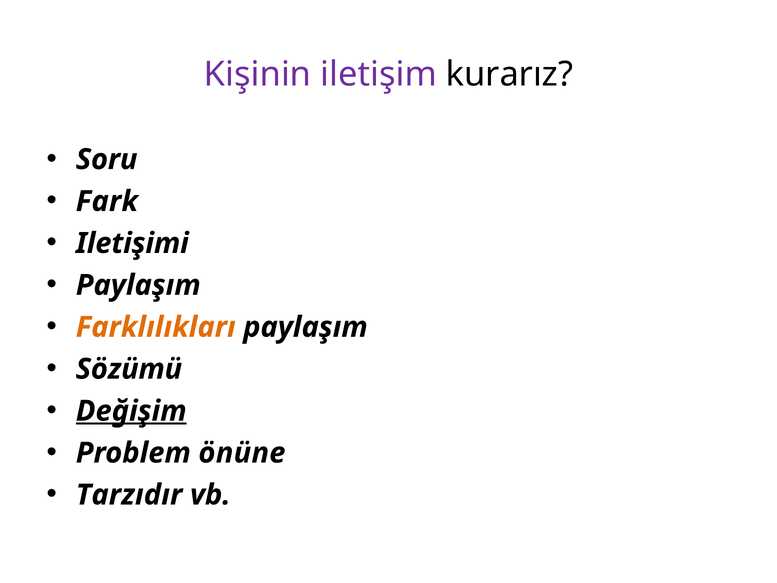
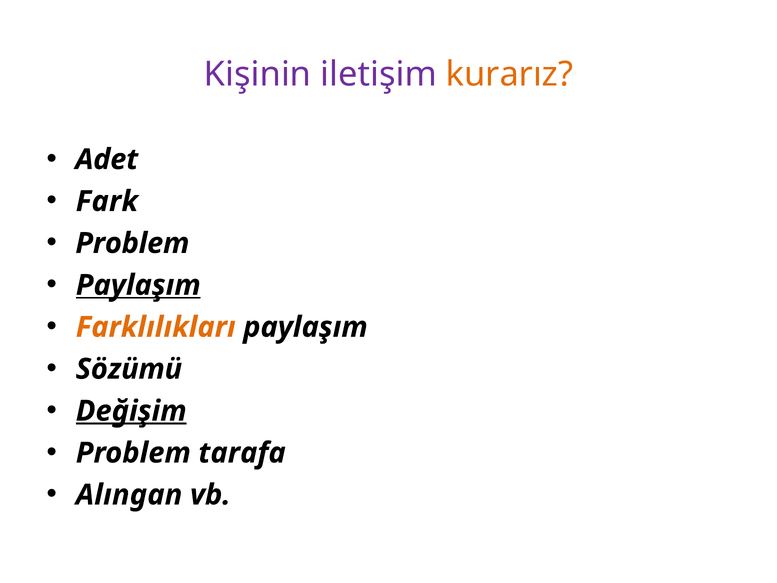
kurarız colour: black -> orange
Soru: Soru -> Adet
Iletişimi at (132, 243): Iletişimi -> Problem
Paylaşım at (138, 285) underline: none -> present
önüne: önüne -> tarafa
Tarzıdır: Tarzıdır -> Alıngan
